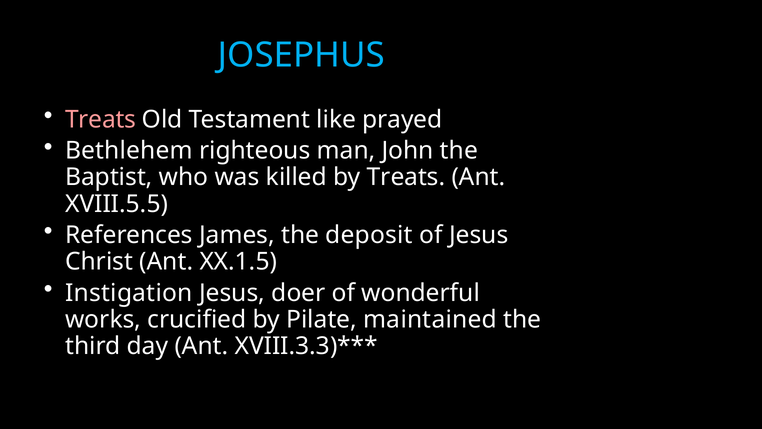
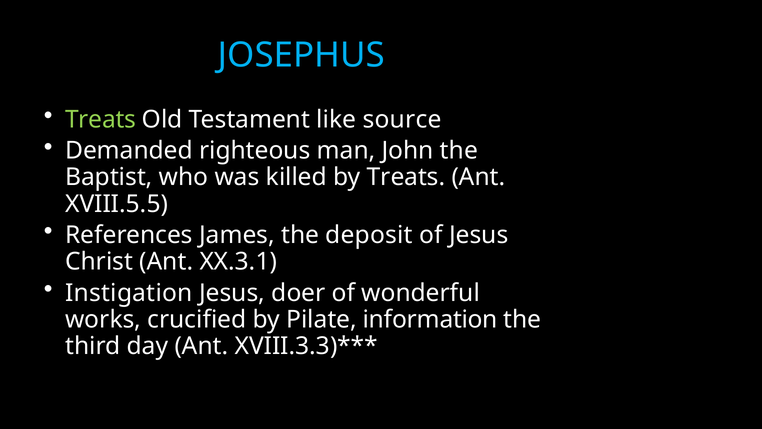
Treats at (101, 119) colour: pink -> light green
prayed: prayed -> source
Bethlehem: Bethlehem -> Demanded
XX.1.5: XX.1.5 -> XX.3.1
maintained: maintained -> information
